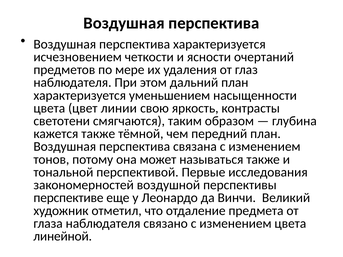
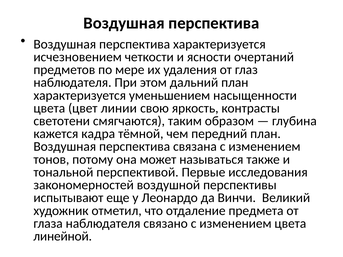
кажется также: также -> кадра
перспективе: перспективе -> испытывают
